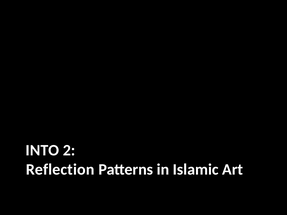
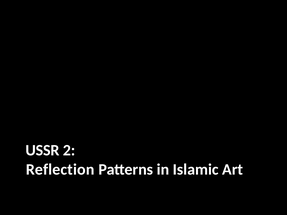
INTO: INTO -> USSR
